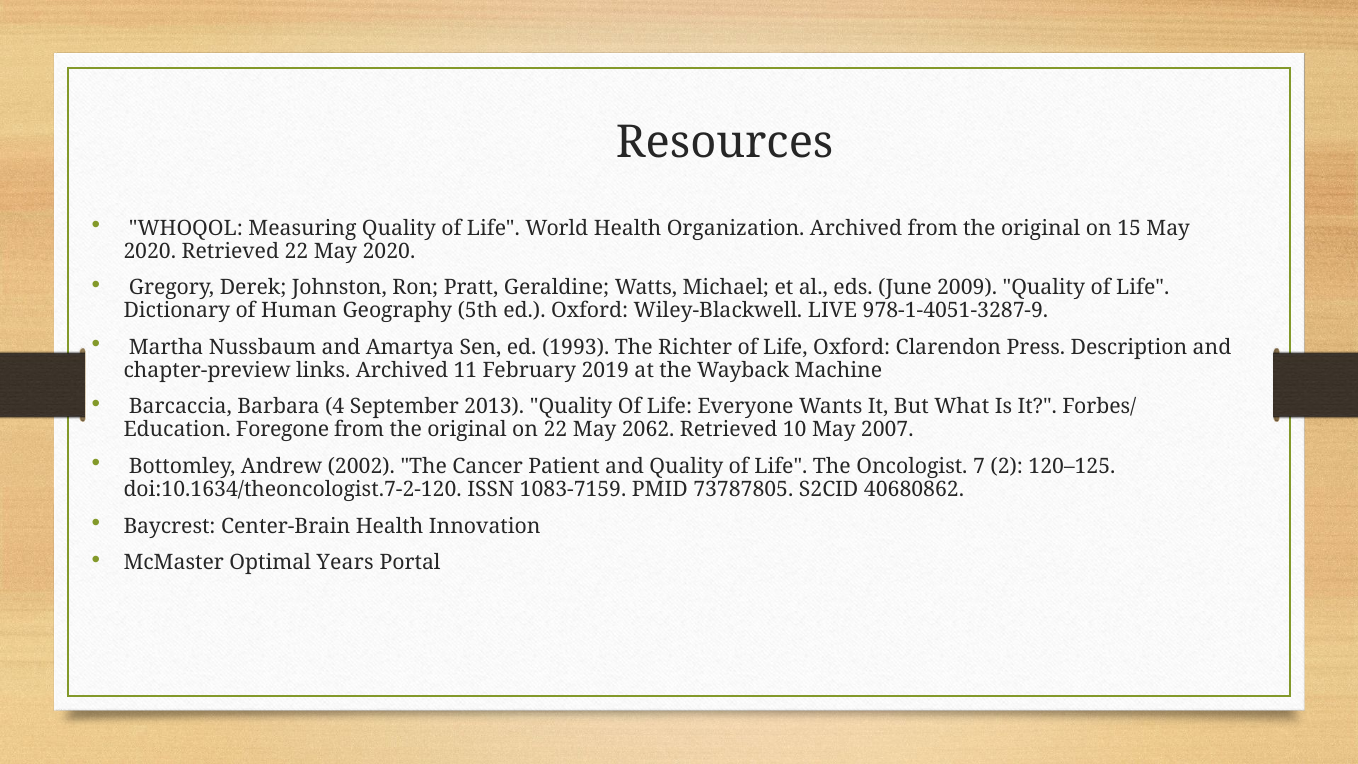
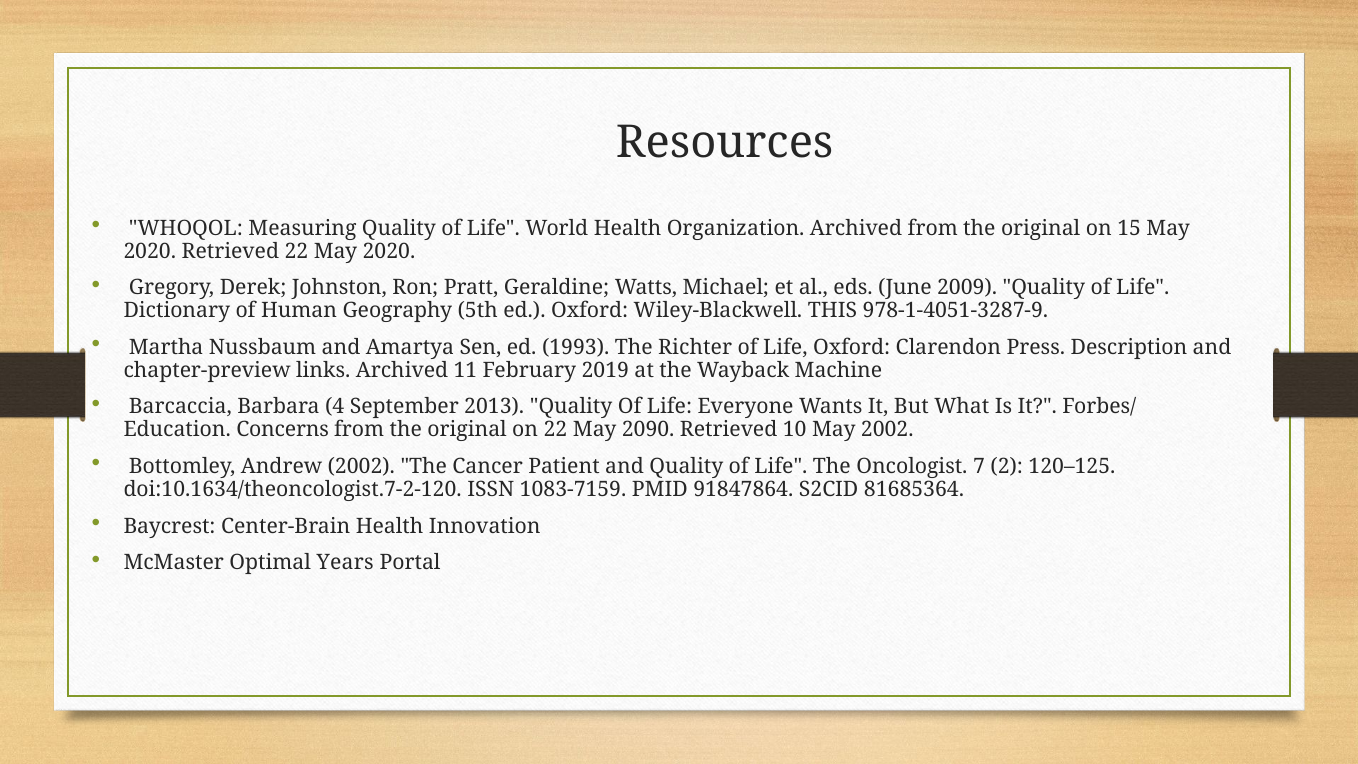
LIVE: LIVE -> THIS
Foregone: Foregone -> Concerns
2062: 2062 -> 2090
May 2007: 2007 -> 2002
73787805: 73787805 -> 91847864
40680862: 40680862 -> 81685364
